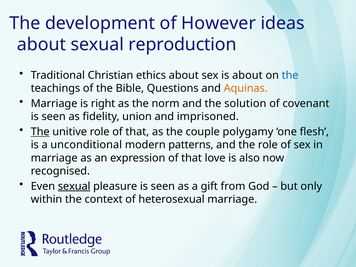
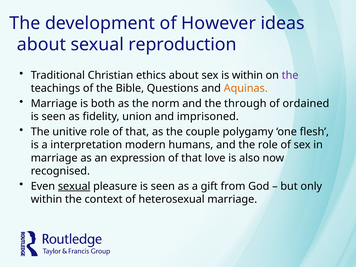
is about: about -> within
the at (290, 75) colour: blue -> purple
right: right -> both
solution: solution -> through
covenant: covenant -> ordained
The at (40, 132) underline: present -> none
unconditional: unconditional -> interpretation
patterns: patterns -> humans
